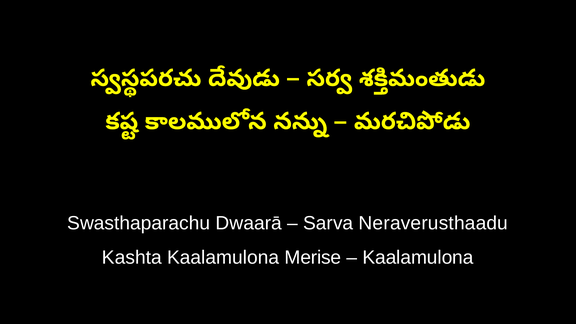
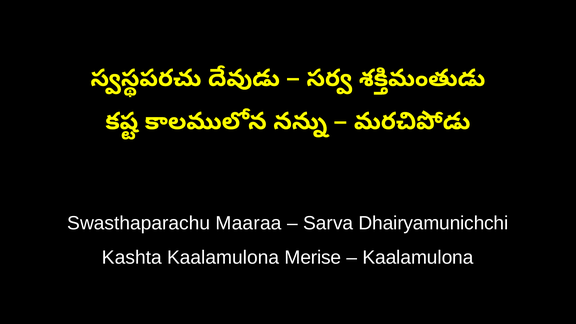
Dwaarā: Dwaarā -> Maaraa
Neraverusthaadu: Neraverusthaadu -> Dhairyamunichchi
